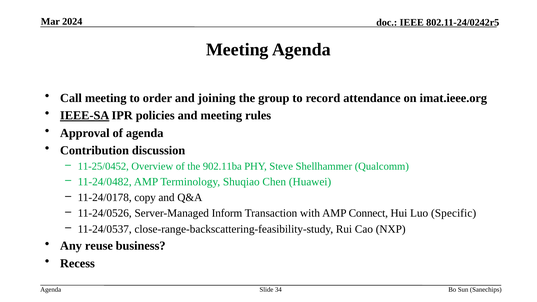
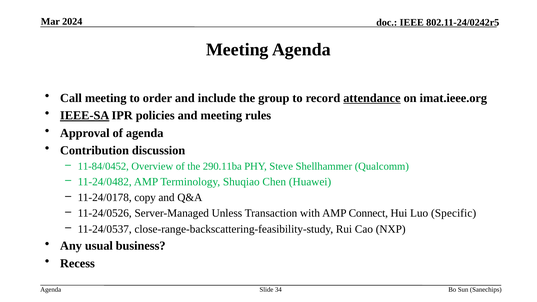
joining: joining -> include
attendance underline: none -> present
11-25/0452: 11-25/0452 -> 11-84/0452
902.11ba: 902.11ba -> 290.11ba
Inform: Inform -> Unless
reuse: reuse -> usual
